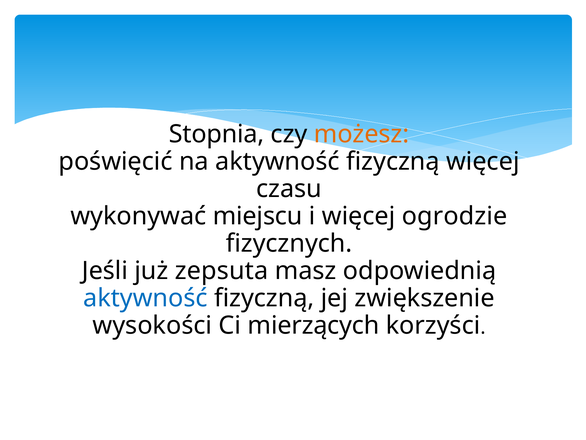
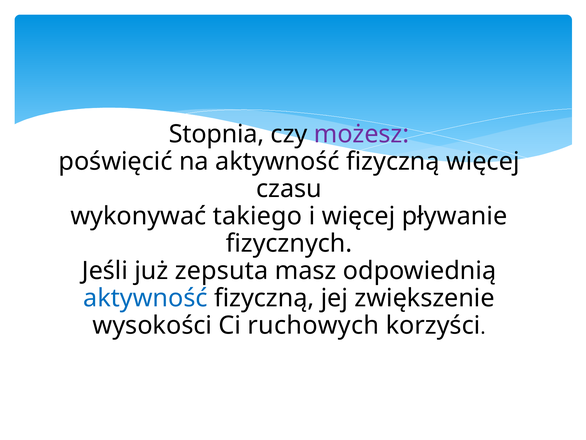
możesz colour: orange -> purple
miejscu: miejscu -> takiego
ogrodzie: ogrodzie -> pływanie
mierzących: mierzących -> ruchowych
